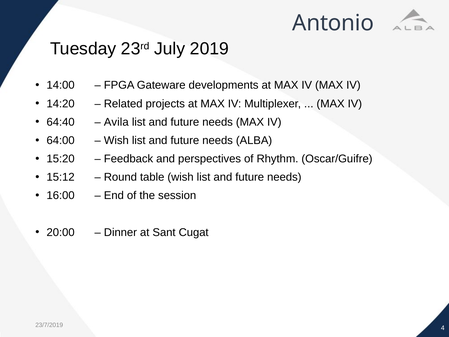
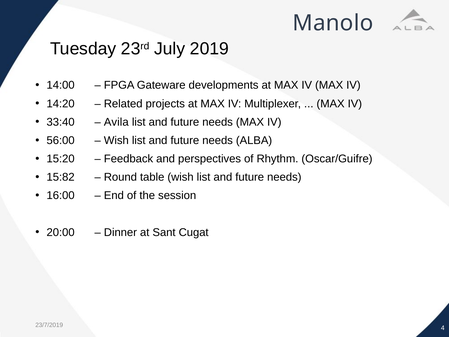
Antonio: Antonio -> Manolo
64:40: 64:40 -> 33:40
64:00: 64:00 -> 56:00
15:12: 15:12 -> 15:82
